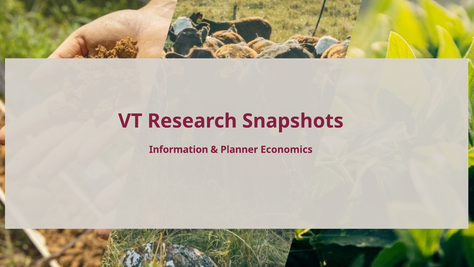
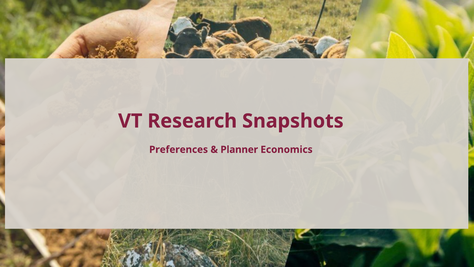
Information: Information -> Preferences
